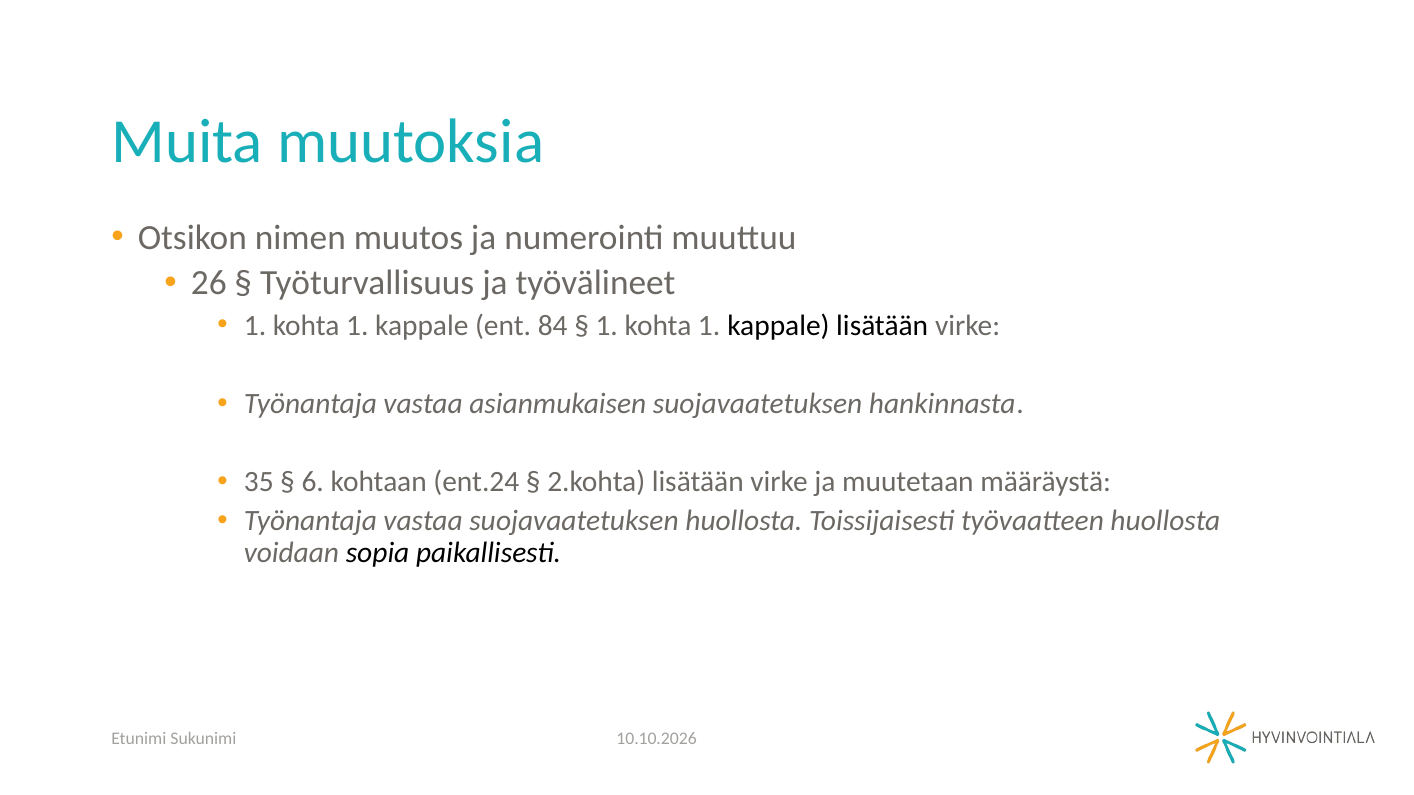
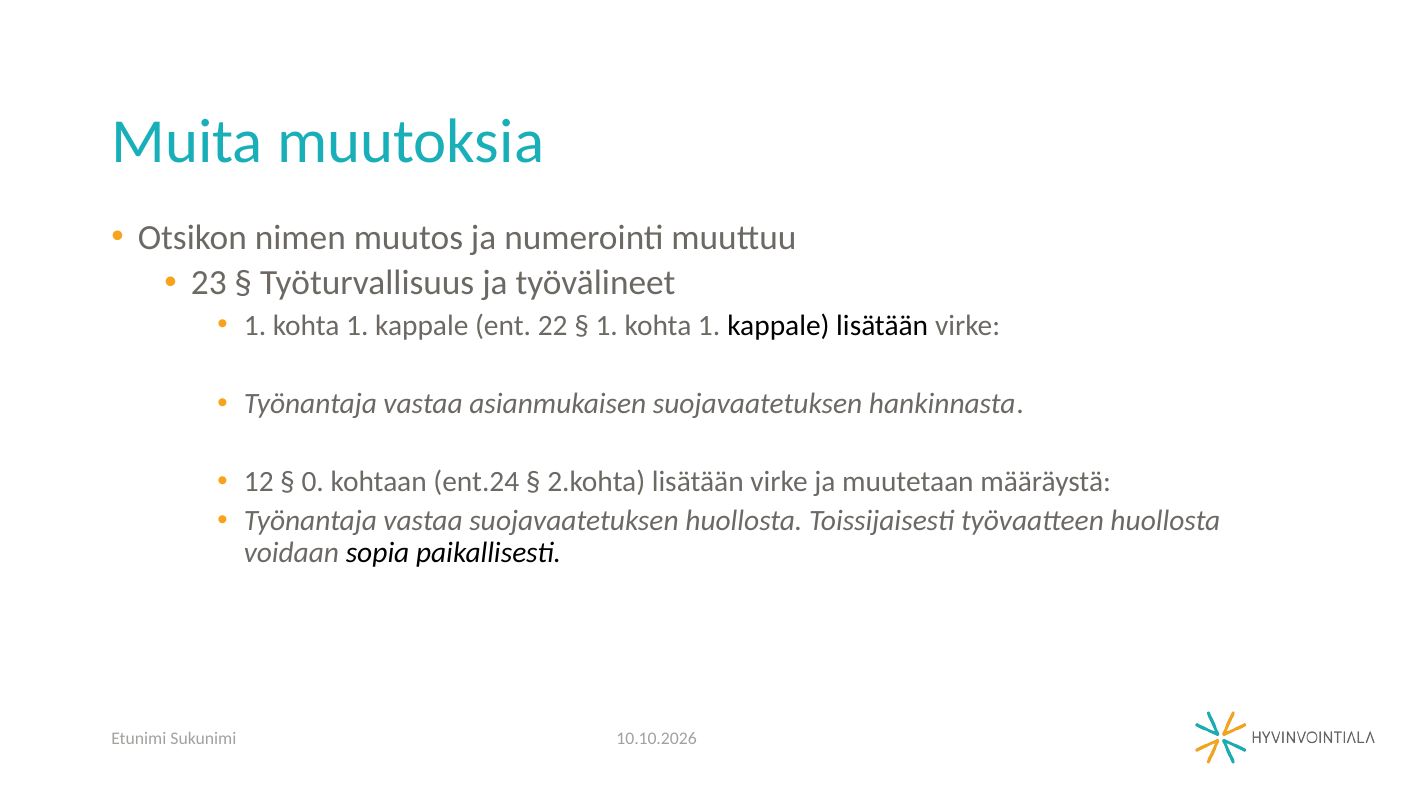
26: 26 -> 23
84: 84 -> 22
35: 35 -> 12
6: 6 -> 0
